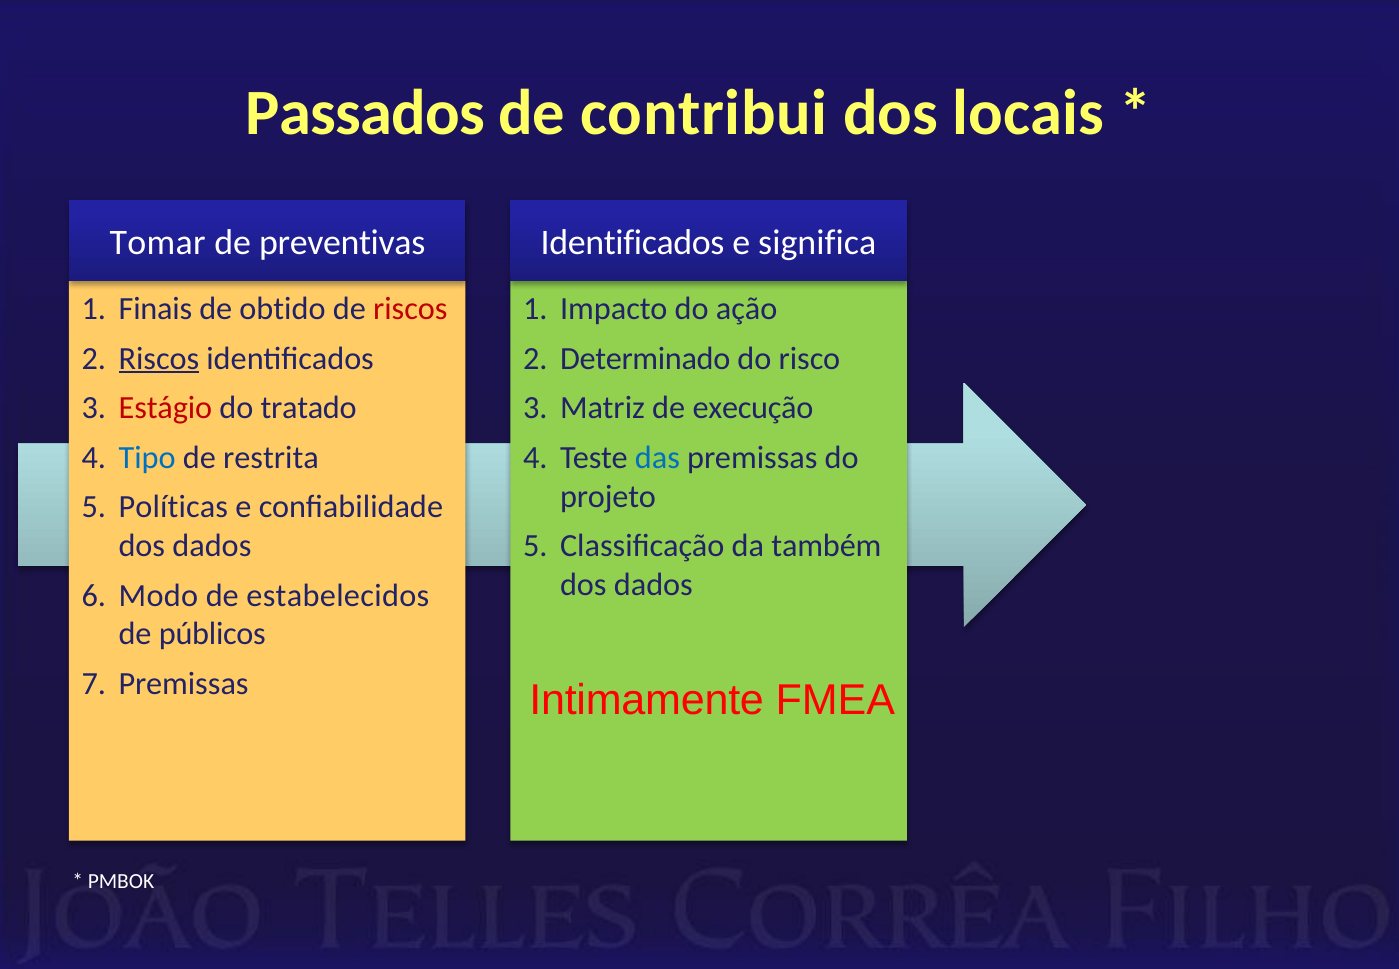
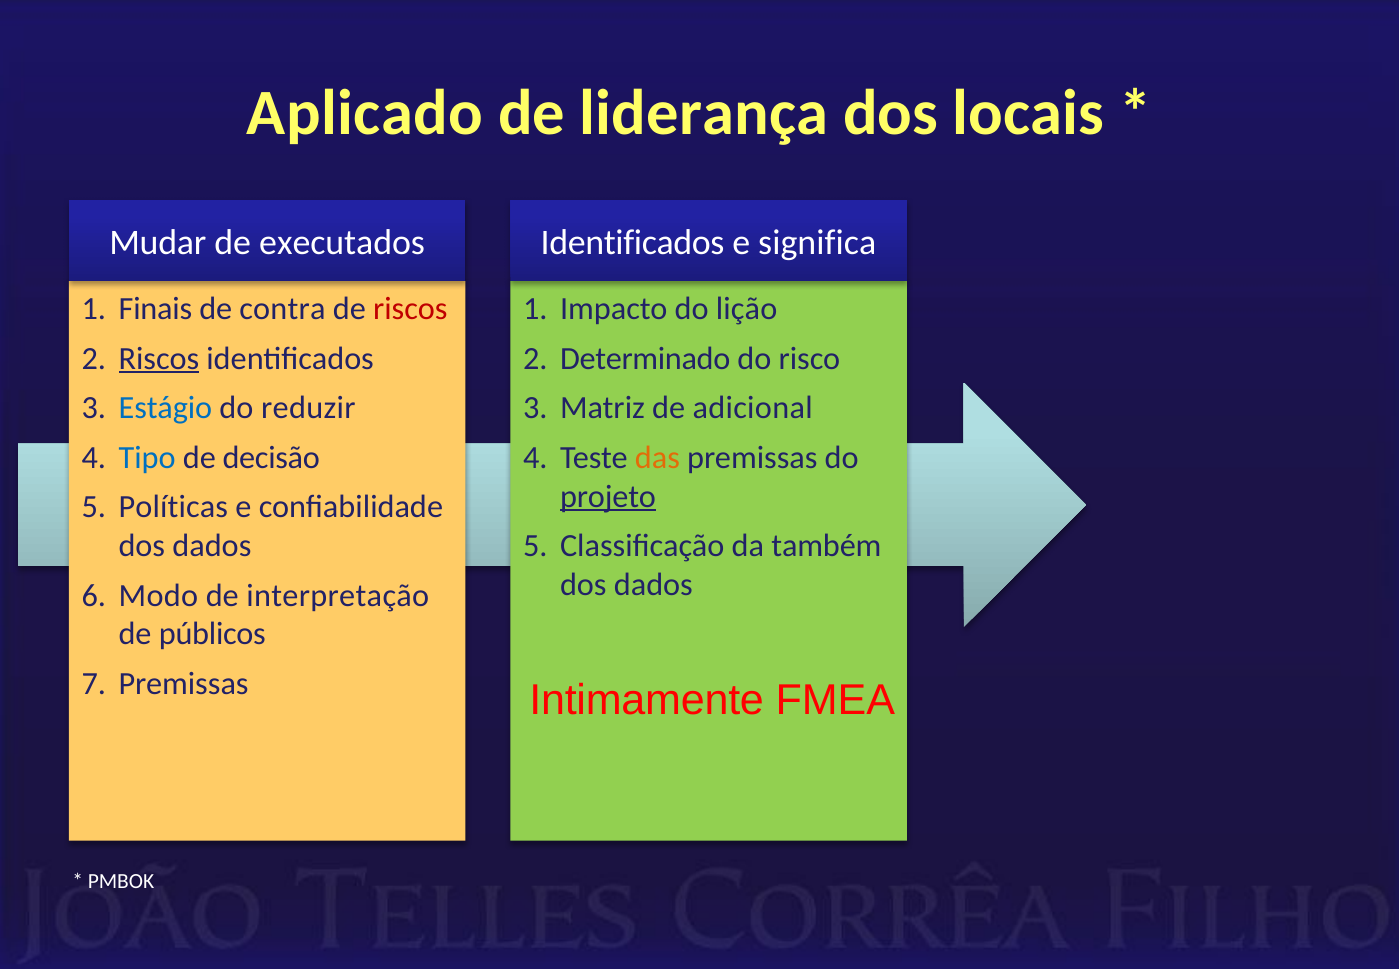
Passados: Passados -> Aplicado
contribui: contribui -> liderança
Tomar: Tomar -> Mudar
preventivas: preventivas -> executados
obtido: obtido -> contra
ação: ação -> lição
Estágio colour: red -> blue
tratado: tratado -> reduzir
execução: execução -> adicional
restrita: restrita -> decisão
das colour: blue -> orange
projeto underline: none -> present
estabelecidos: estabelecidos -> interpretação
